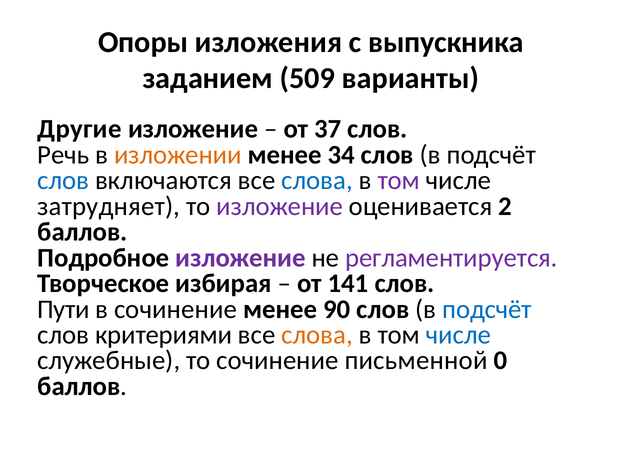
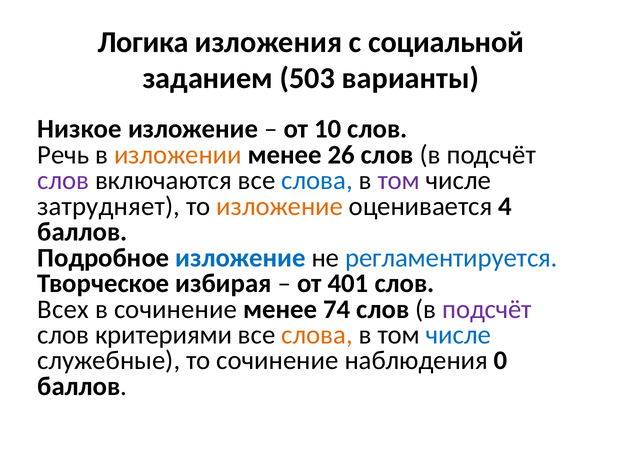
Опоры: Опоры -> Логика
выпускника: выпускника -> социальной
509: 509 -> 503
Другие: Другие -> Низкое
37: 37 -> 10
34: 34 -> 26
слов at (63, 180) colour: blue -> purple
изложение at (280, 206) colour: purple -> orange
2: 2 -> 4
изложение at (241, 257) colour: purple -> blue
регламентируется colour: purple -> blue
141: 141 -> 401
Пути: Пути -> Всех
90: 90 -> 74
подсчёт at (487, 309) colour: blue -> purple
письменной: письменной -> наблюдения
